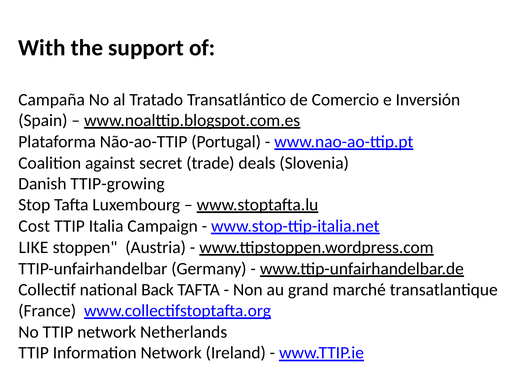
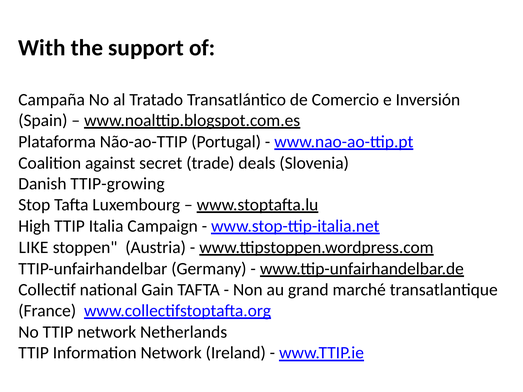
Cost: Cost -> High
Back: Back -> Gain
